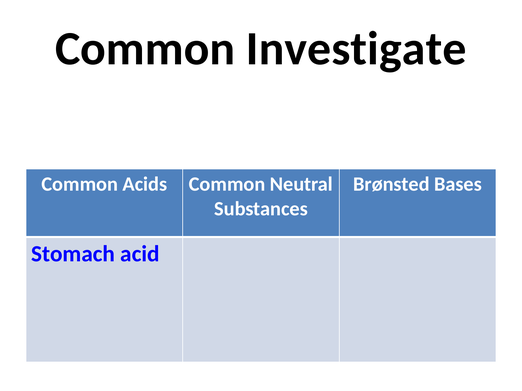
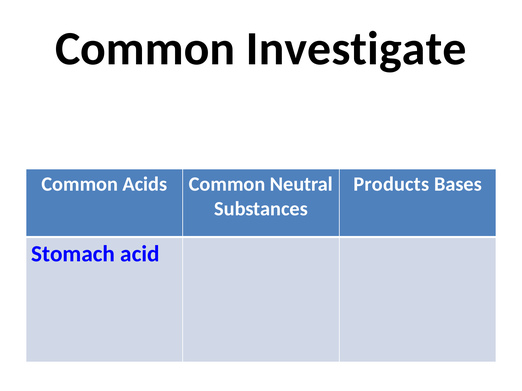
Brønsted: Brønsted -> Products
